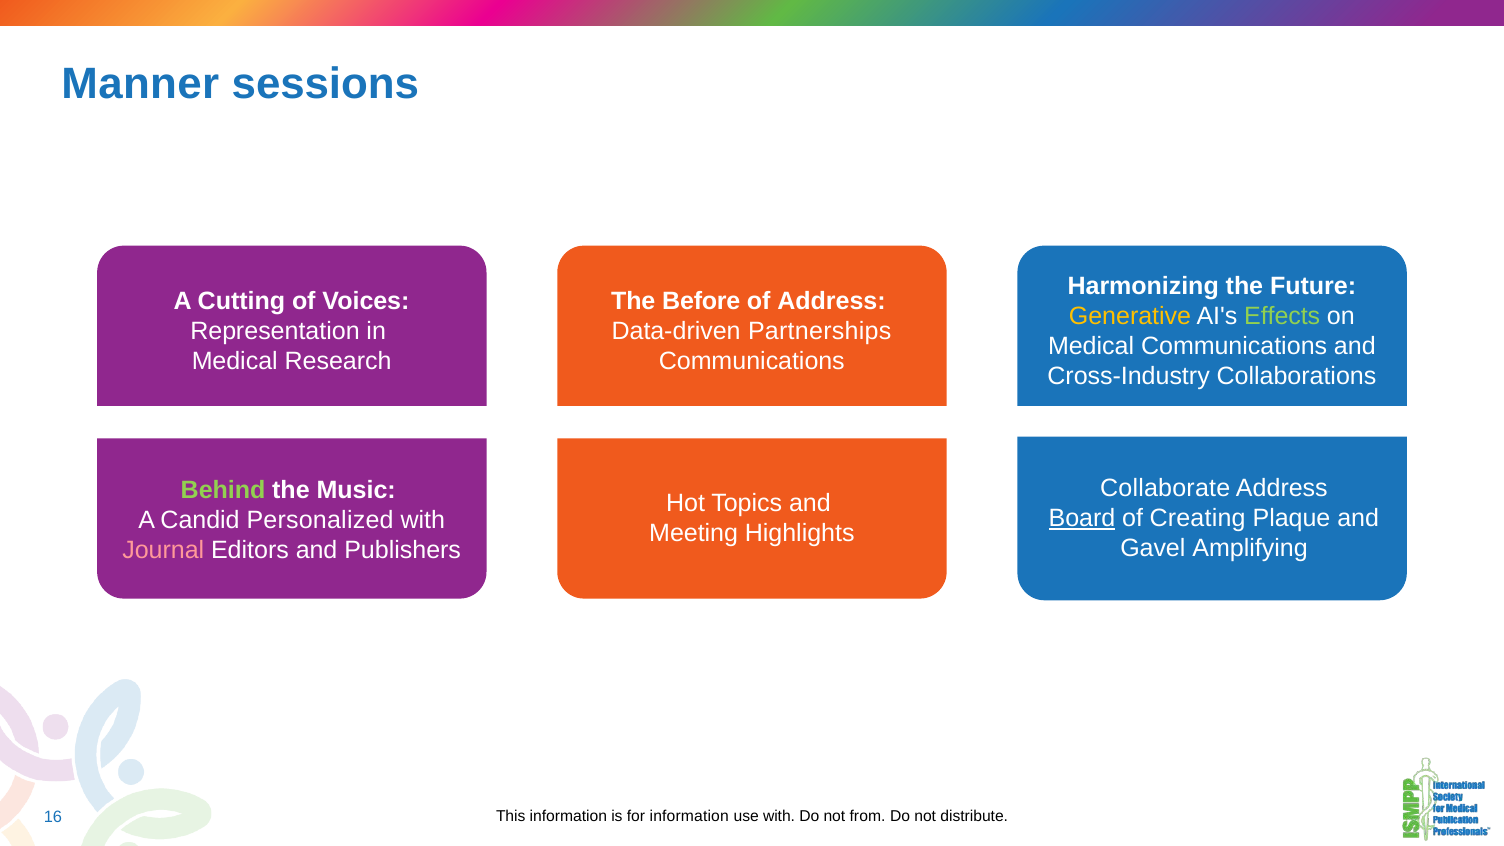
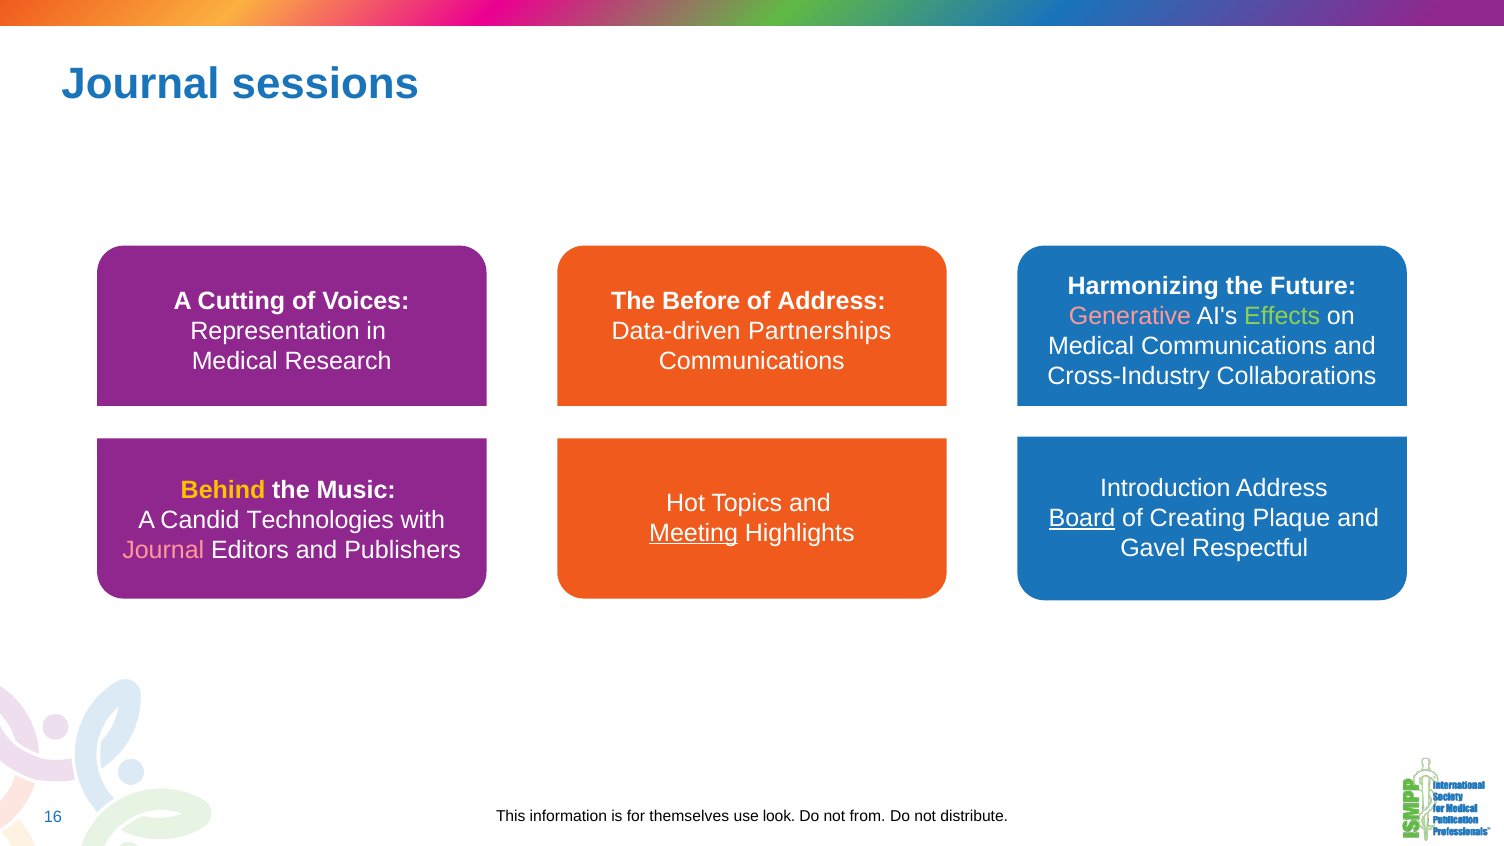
Manner at (140, 84): Manner -> Journal
Generative colour: yellow -> pink
Collaborate: Collaborate -> Introduction
Behind colour: light green -> yellow
Personalized: Personalized -> Technologies
Meeting underline: none -> present
Amplifying: Amplifying -> Respectful
for information: information -> themselves
use with: with -> look
